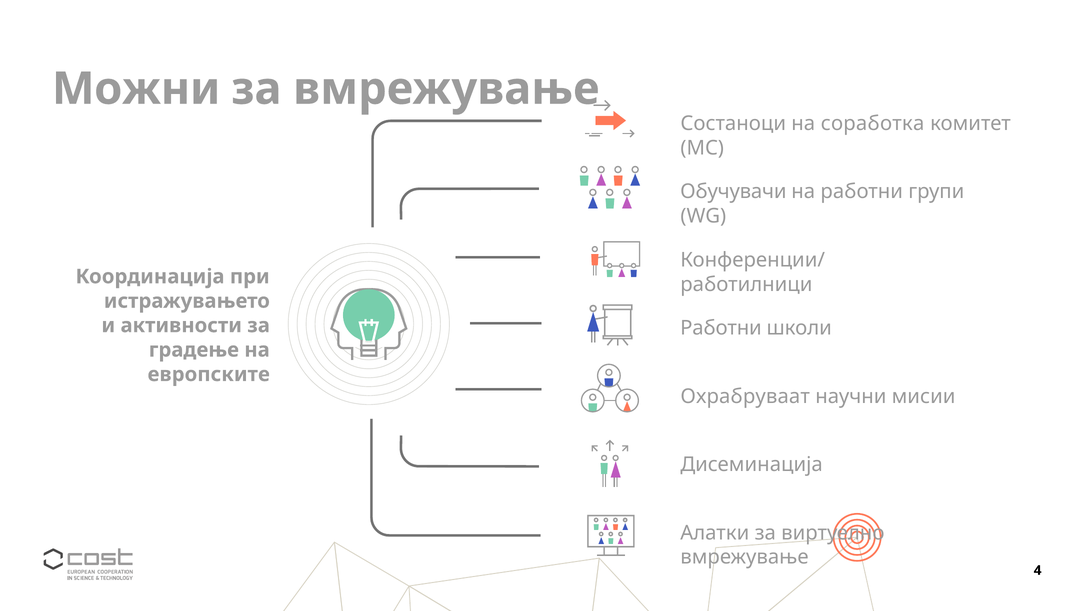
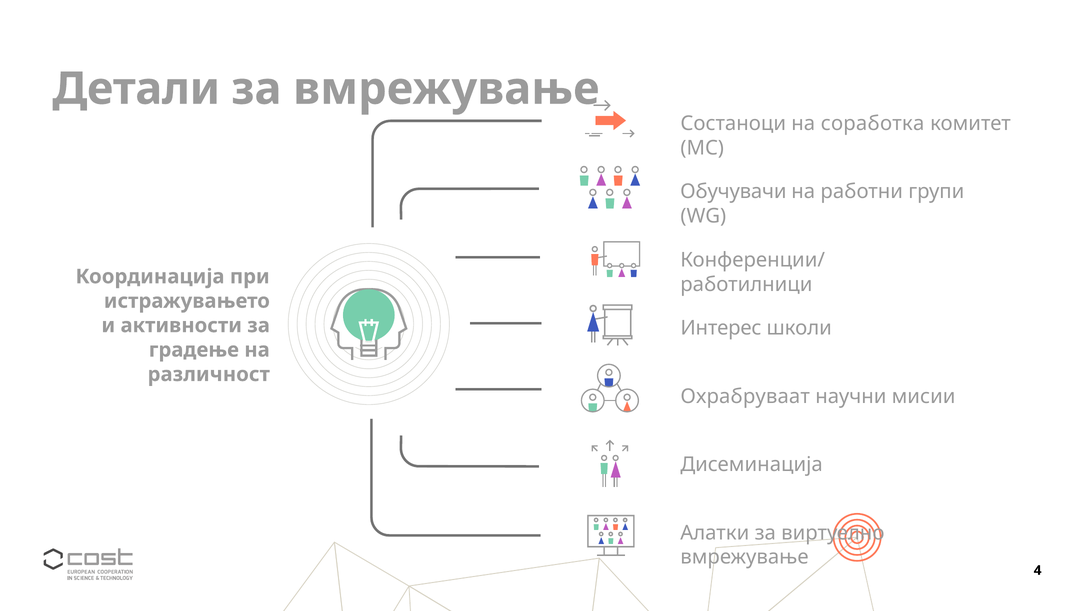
Можни: Можни -> Детали
Работни at (721, 328): Работни -> Интерес
европските: европските -> различност
